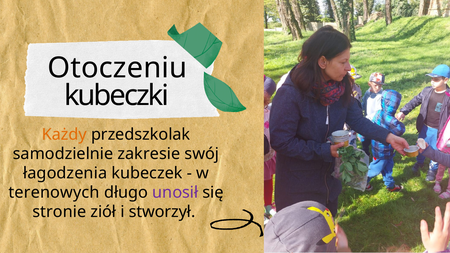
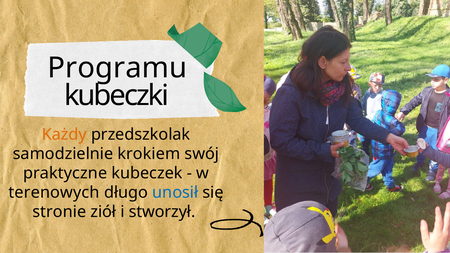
Otoczeniu: Otoczeniu -> Programu
zakresie: zakresie -> krokiem
łagodzenia: łagodzenia -> praktyczne
unosił colour: purple -> blue
